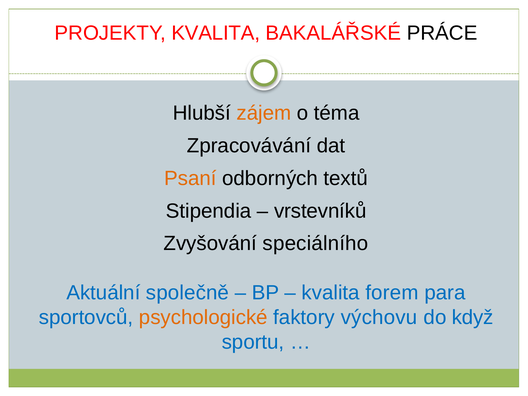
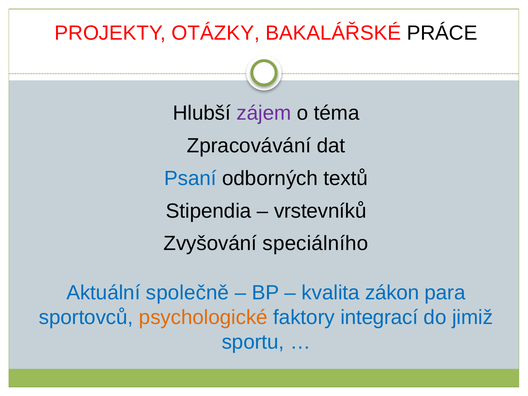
PROJEKTY KVALITA: KVALITA -> OTÁZKY
zájem colour: orange -> purple
Psaní colour: orange -> blue
forem: forem -> zákon
výchovu: výchovu -> integrací
když: když -> jimiž
